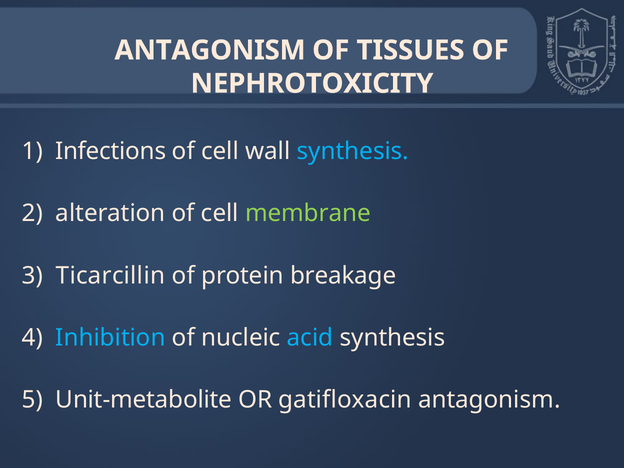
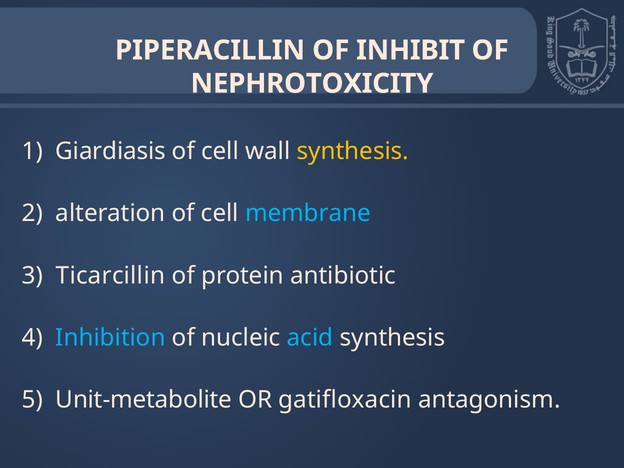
ANTAGONISM at (210, 50): ANTAGONISM -> PIPERACILLIN
TISSUES: TISSUES -> INHIBIT
Infections: Infections -> Giardiasis
synthesis at (353, 151) colour: light blue -> yellow
membrane colour: light green -> light blue
breakage: breakage -> antibiotic
